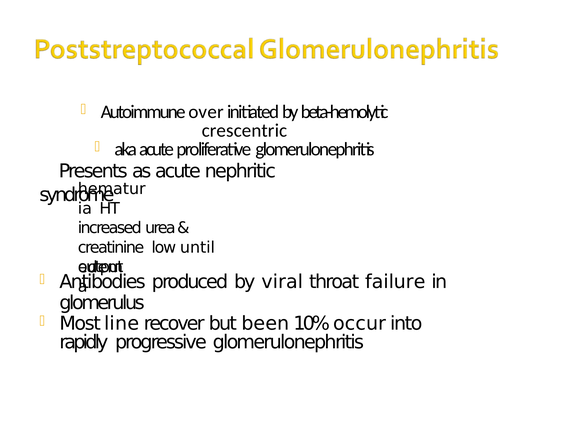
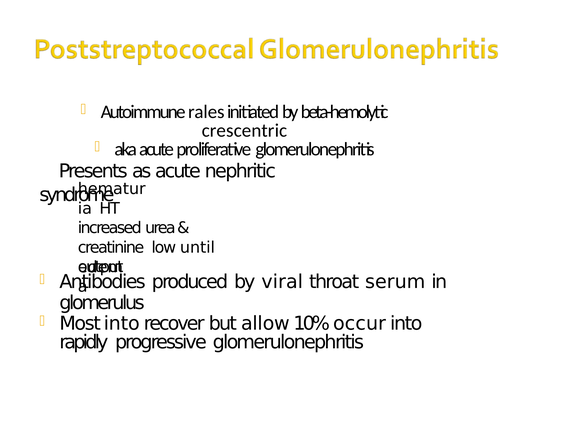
over: over -> rales
failure: failure -> serum
Most line: line -> into
been: been -> allow
